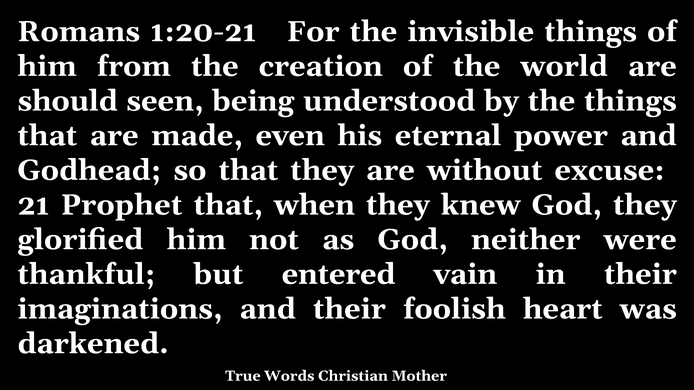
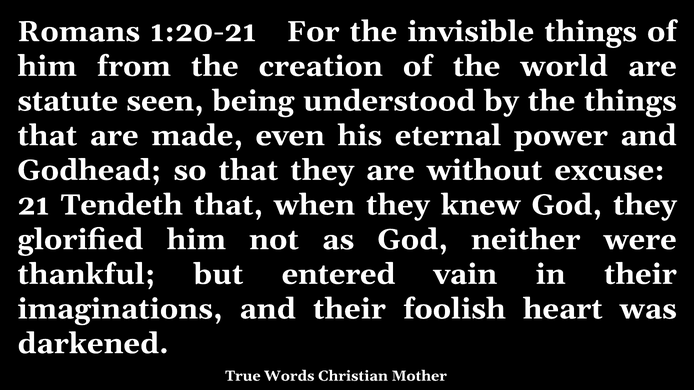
should: should -> statute
Prophet: Prophet -> Tendeth
